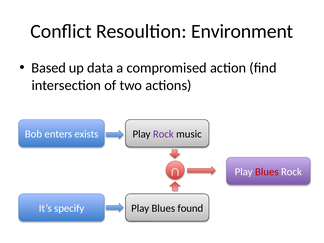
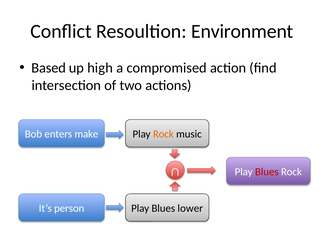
data: data -> high
exists: exists -> make
Rock at (163, 134) colour: purple -> orange
specify: specify -> person
found: found -> lower
